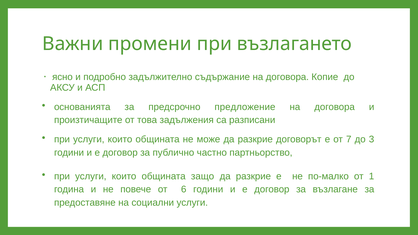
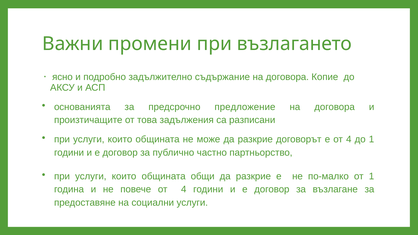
е от 7: 7 -> 4
до 3: 3 -> 1
защо: защо -> общи
повече от 6: 6 -> 4
